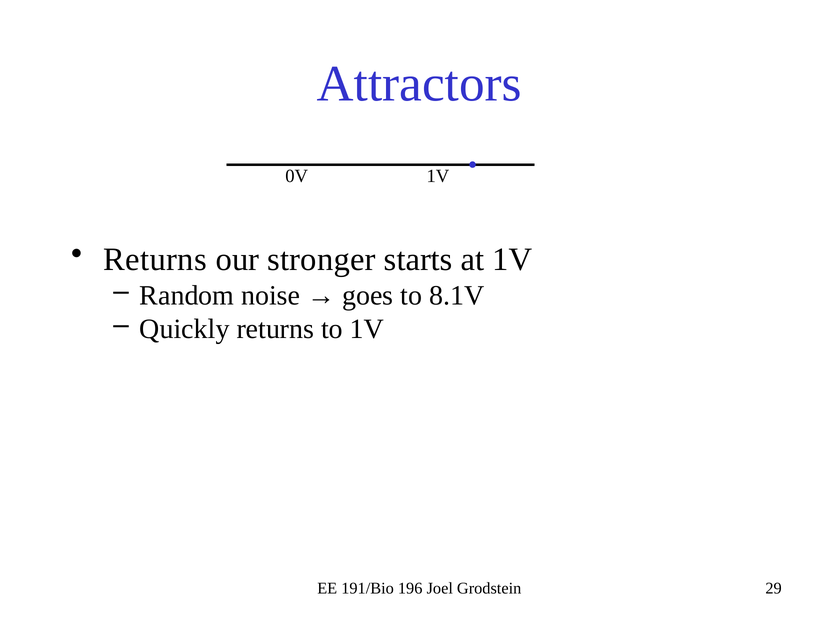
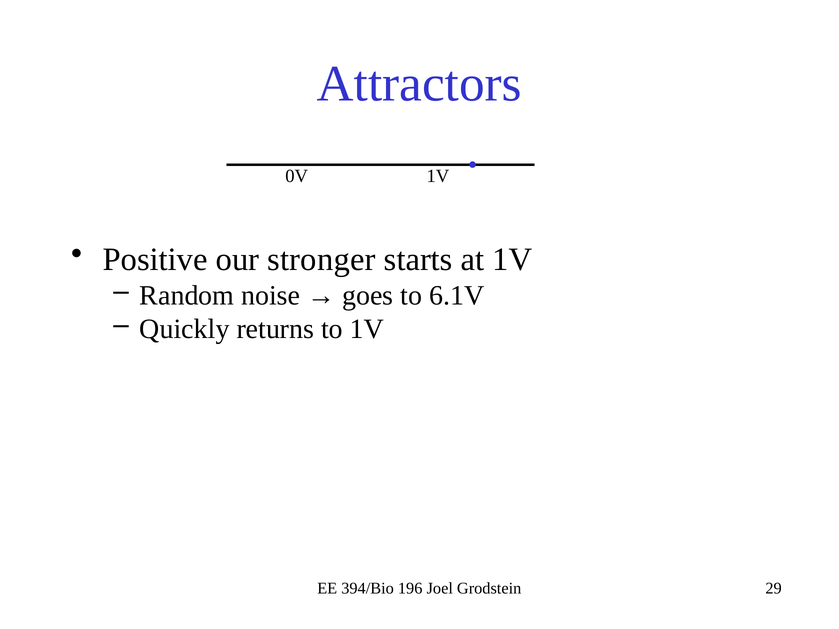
Returns at (155, 260): Returns -> Positive
8.1V: 8.1V -> 6.1V
191/Bio: 191/Bio -> 394/Bio
